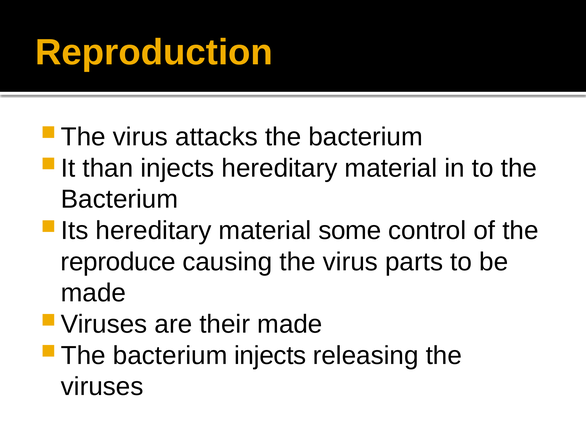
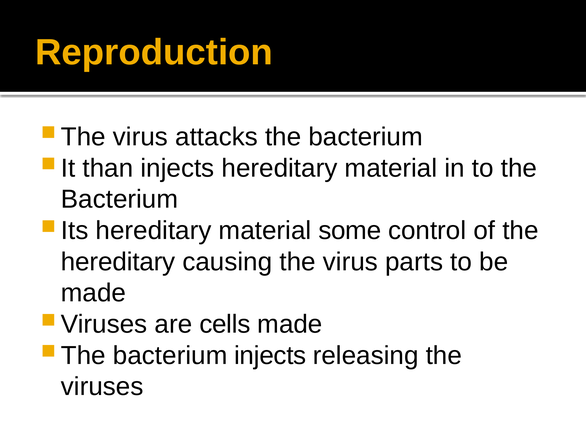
reproduce at (118, 262): reproduce -> hereditary
their: their -> cells
